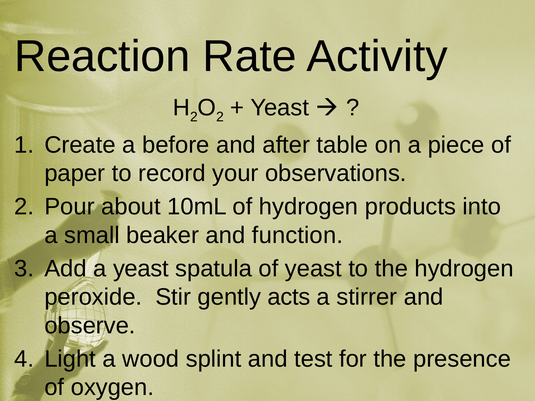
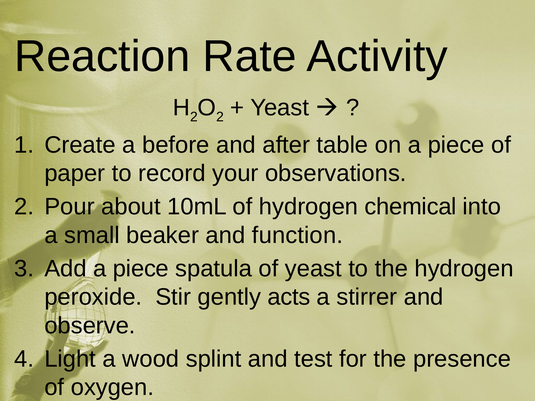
products: products -> chemical
Add a yeast: yeast -> piece
